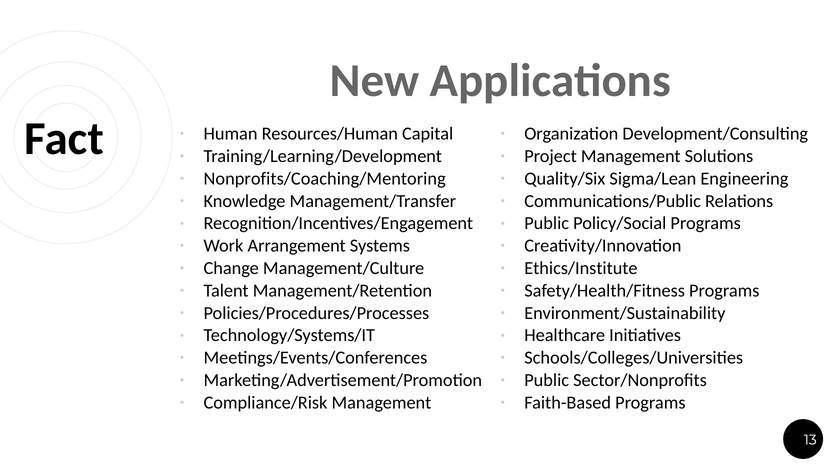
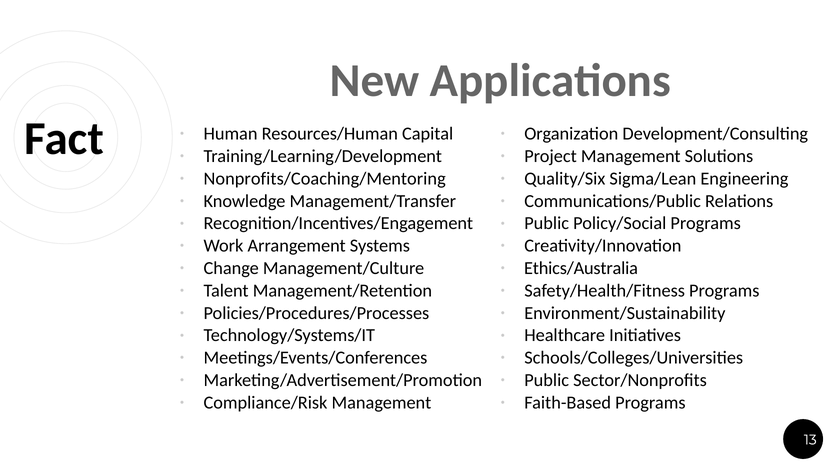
Ethics/Institute: Ethics/Institute -> Ethics/Australia
